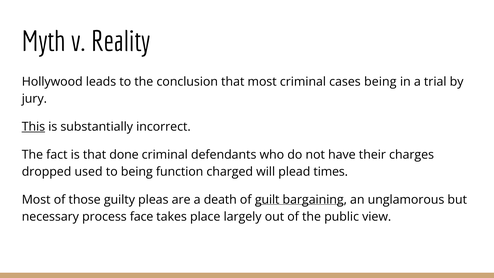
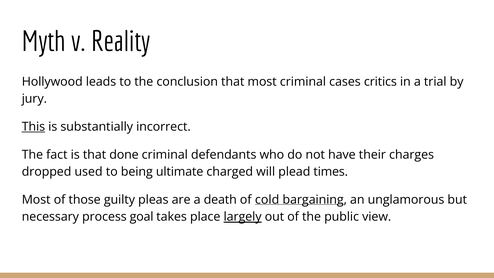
cases being: being -> critics
function: function -> ultimate
guilt: guilt -> cold
face: face -> goal
largely underline: none -> present
